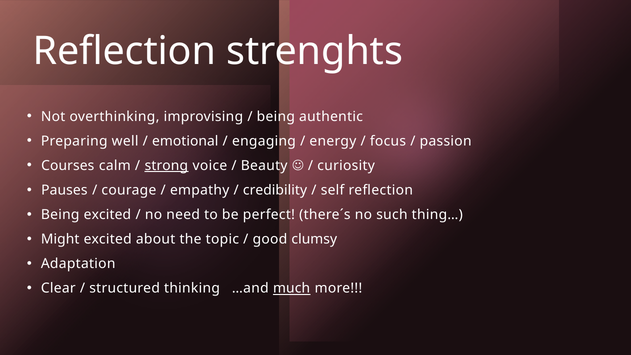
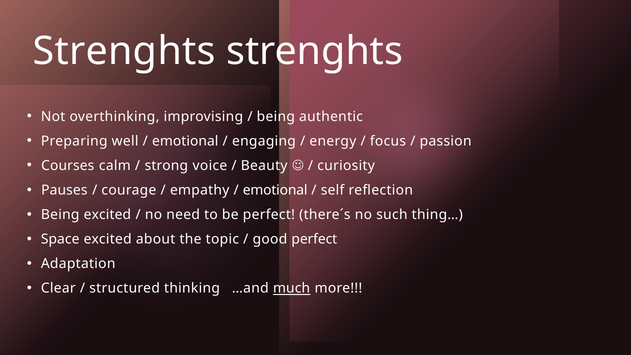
Reflection at (124, 51): Reflection -> Strenghts
strong underline: present -> none
credibility at (275, 190): credibility -> emotional
Might: Might -> Space
good clumsy: clumsy -> perfect
